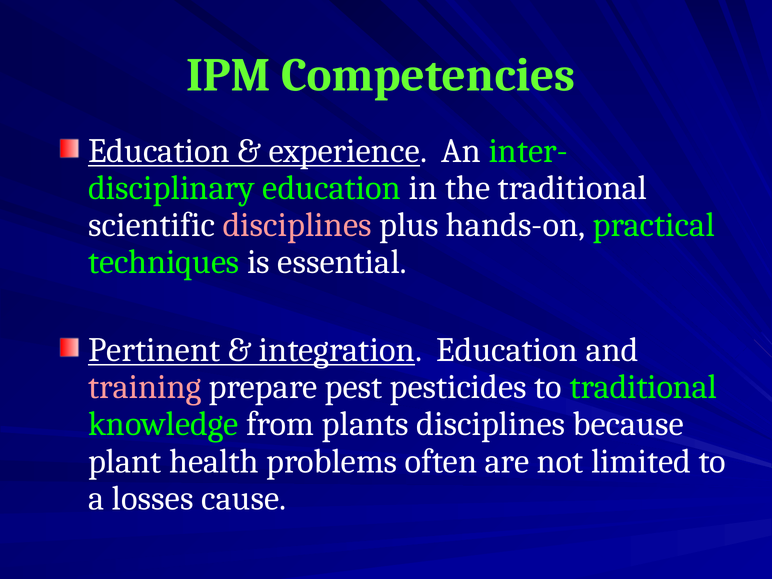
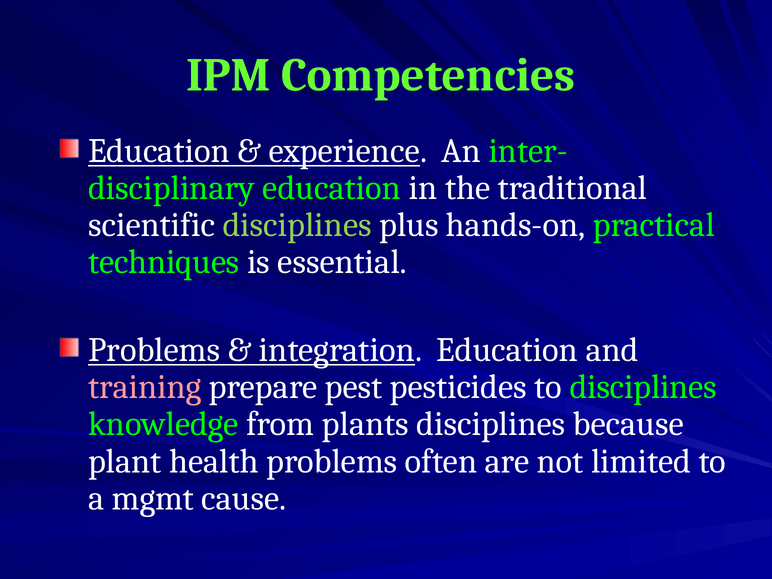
disciplines at (297, 225) colour: pink -> light green
Pertinent at (154, 350): Pertinent -> Problems
to traditional: traditional -> disciplines
losses: losses -> mgmt
